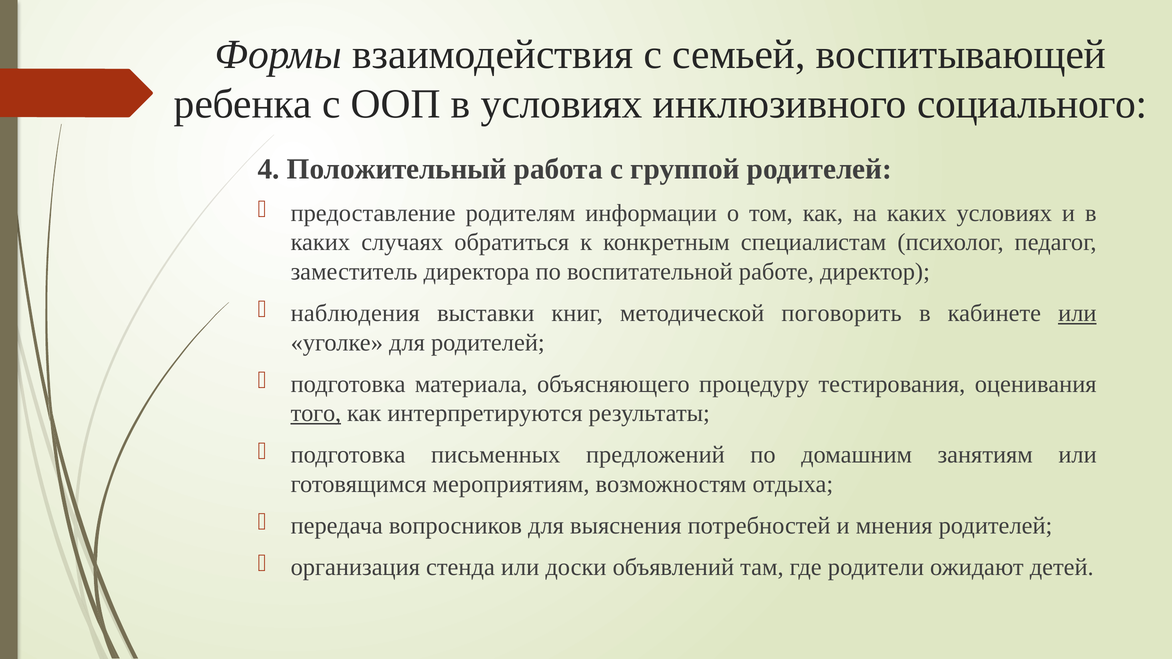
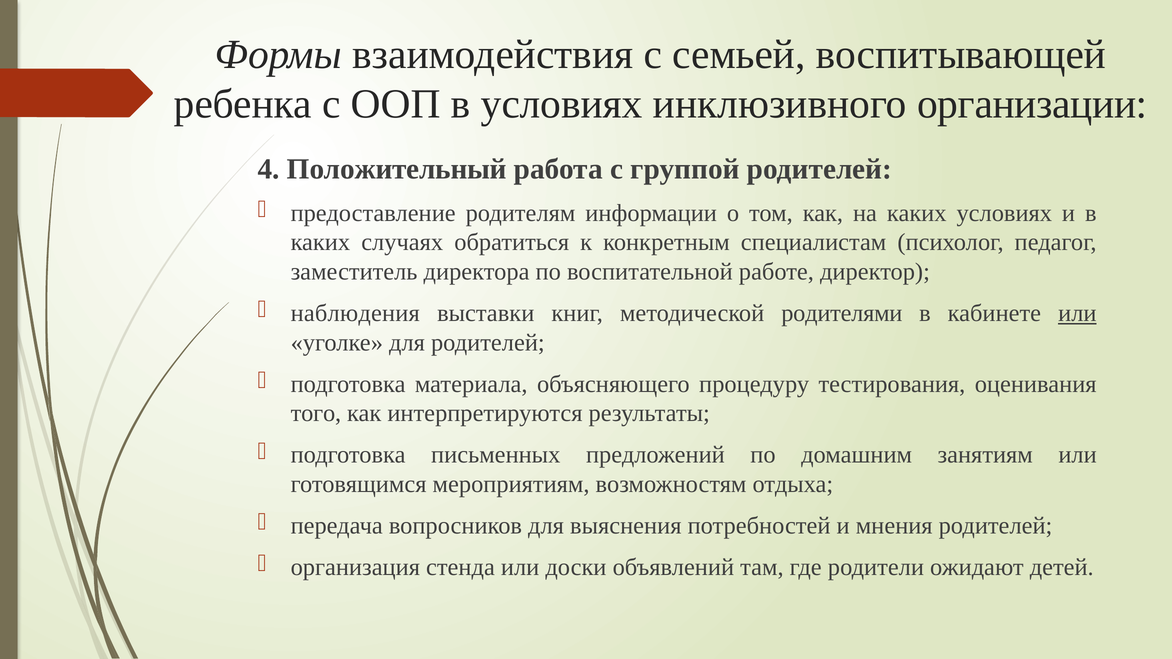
социального: социального -> организации
поговорить: поговорить -> родителями
того underline: present -> none
